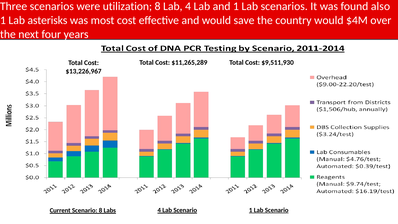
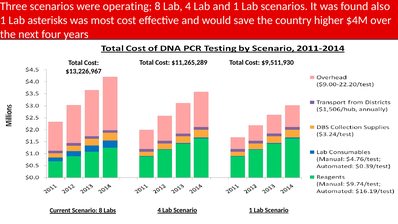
utilization: utilization -> operating
country would: would -> higher
